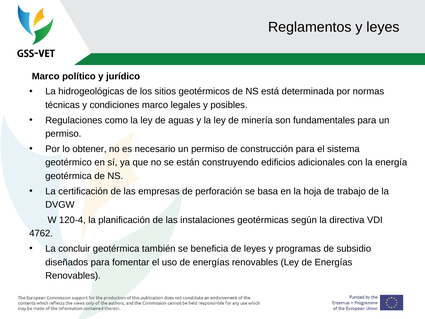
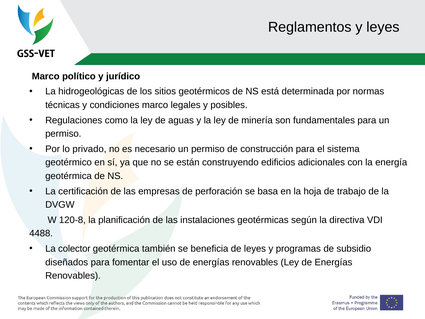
obtener: obtener -> privado
120-4: 120-4 -> 120-8
4762: 4762 -> 4488
concluir: concluir -> colector
